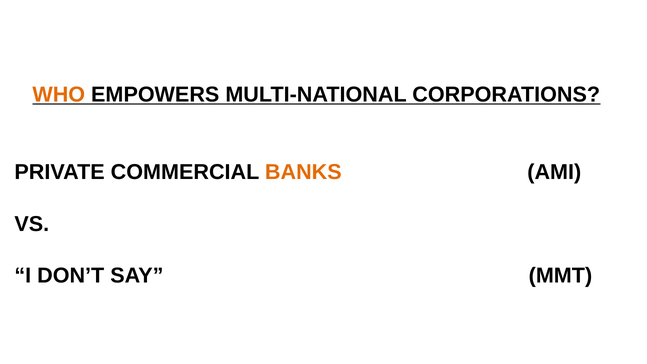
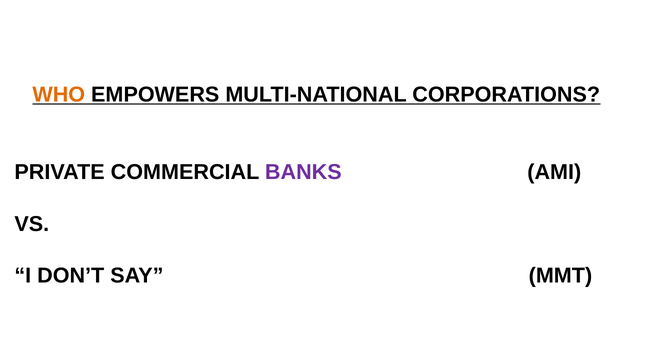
BANKS colour: orange -> purple
